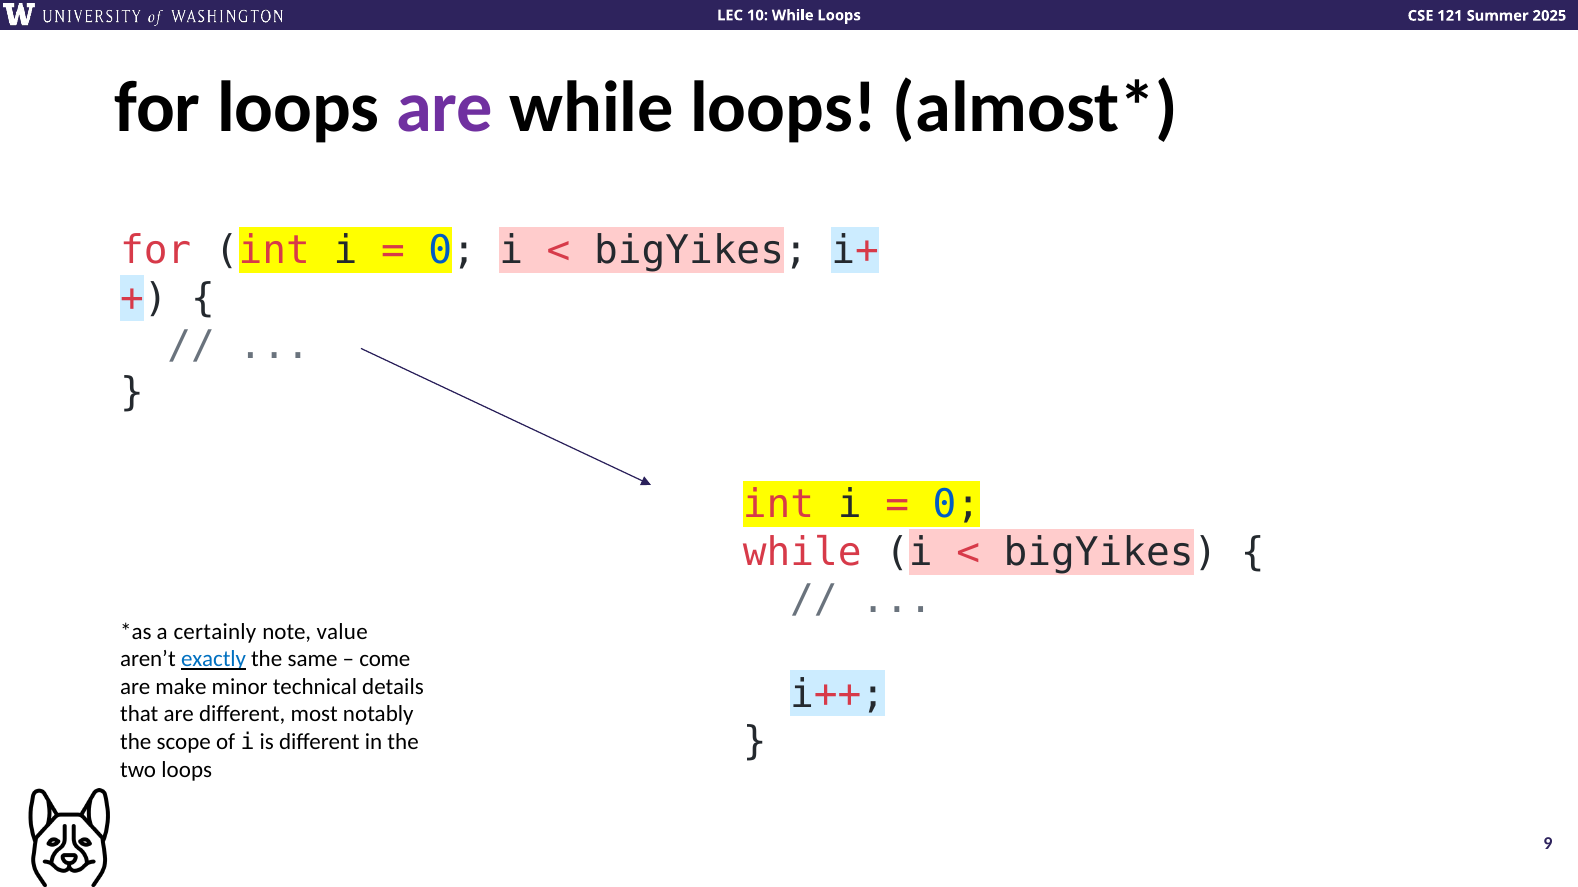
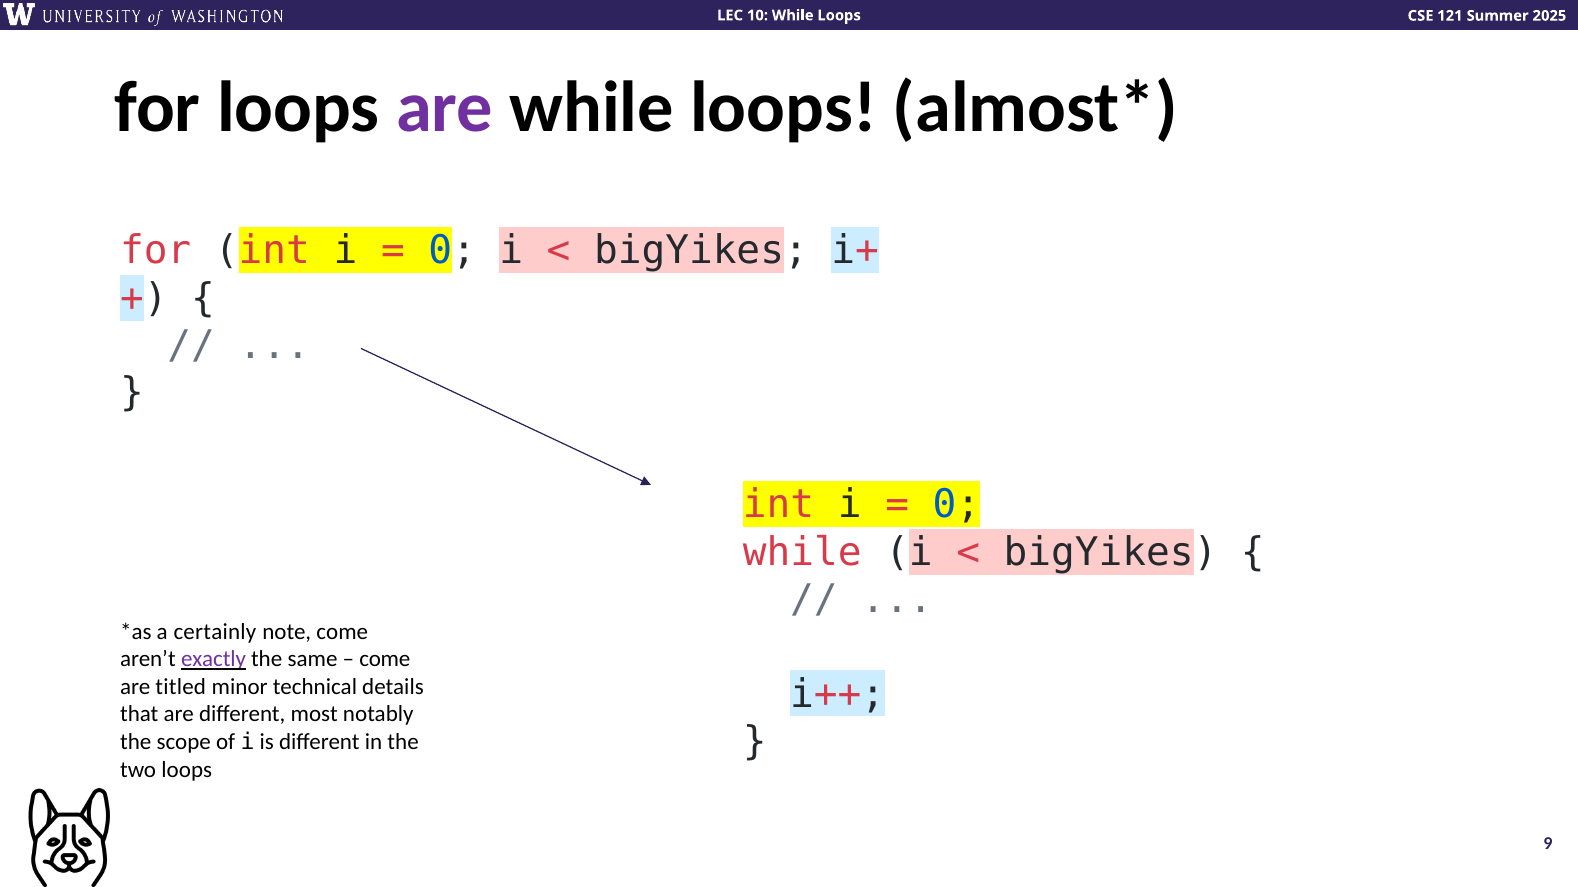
note value: value -> come
exactly colour: blue -> purple
make: make -> titled
